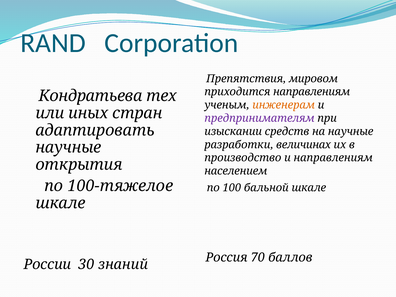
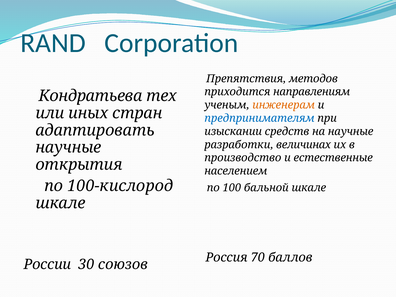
мировом: мировом -> методов
предпринимателям colour: purple -> blue
и направлениям: направлениям -> естественные
100-тяжелое: 100-тяжелое -> 100-кислород
знаний: знаний -> союзов
